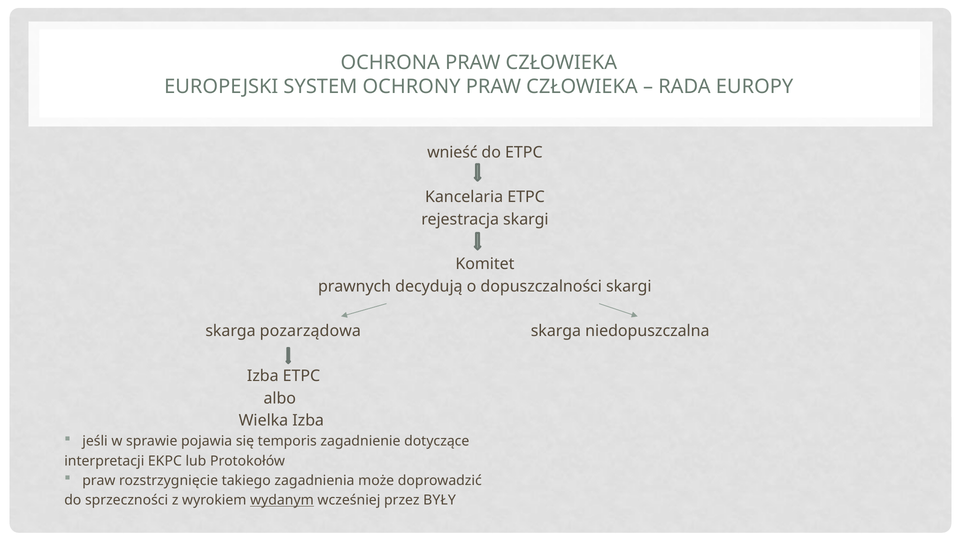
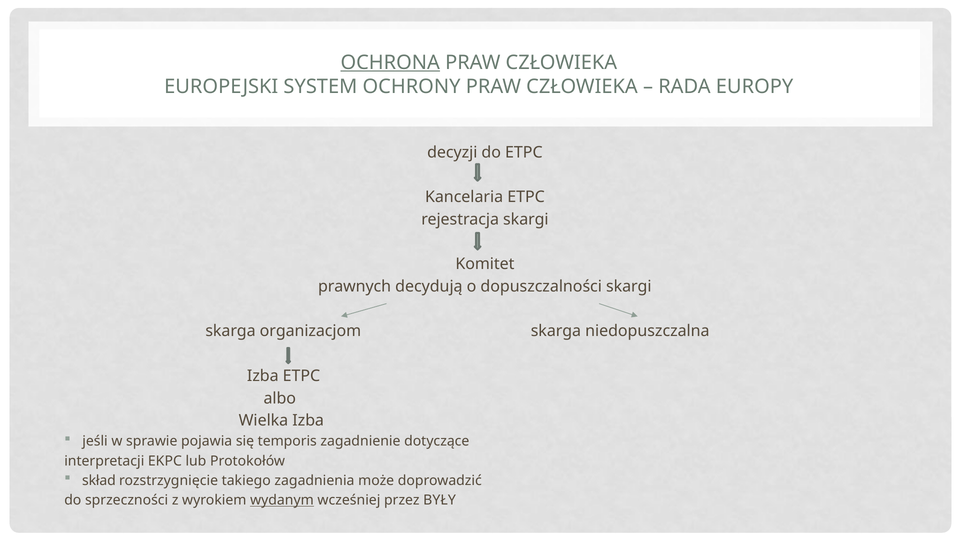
OCHRONA underline: none -> present
wnieść: wnieść -> decyzji
pozarządowa: pozarządowa -> organizacjom
praw at (99, 481): praw -> skład
